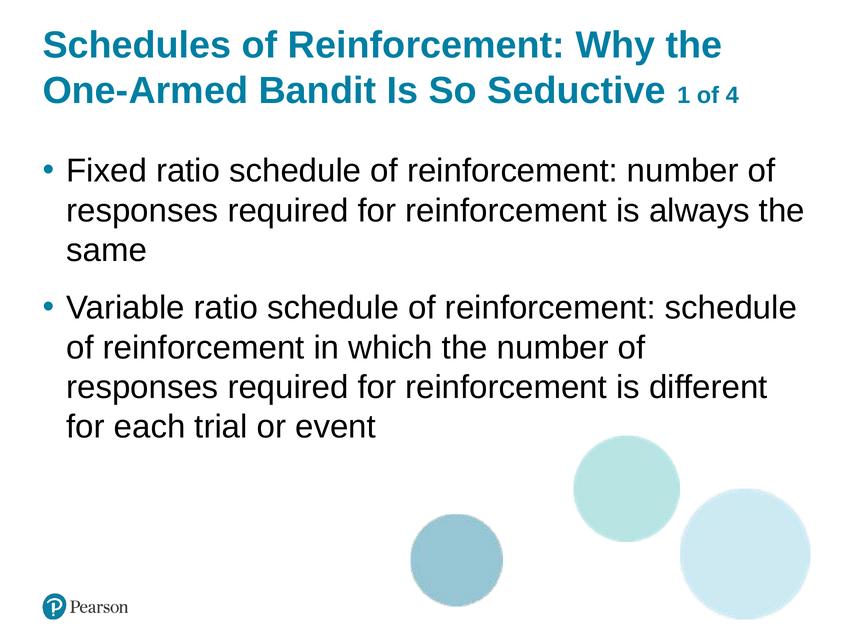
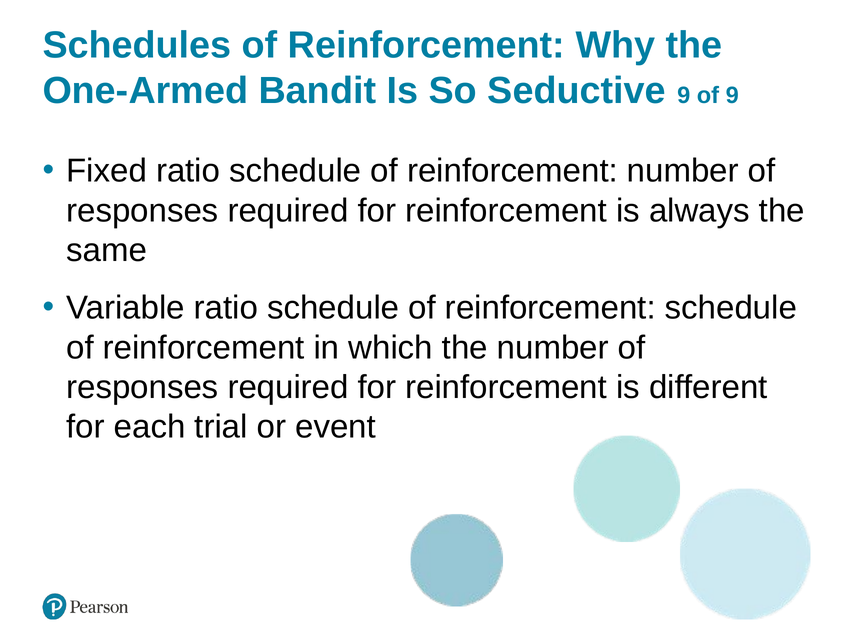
Seductive 1: 1 -> 9
of 4: 4 -> 9
